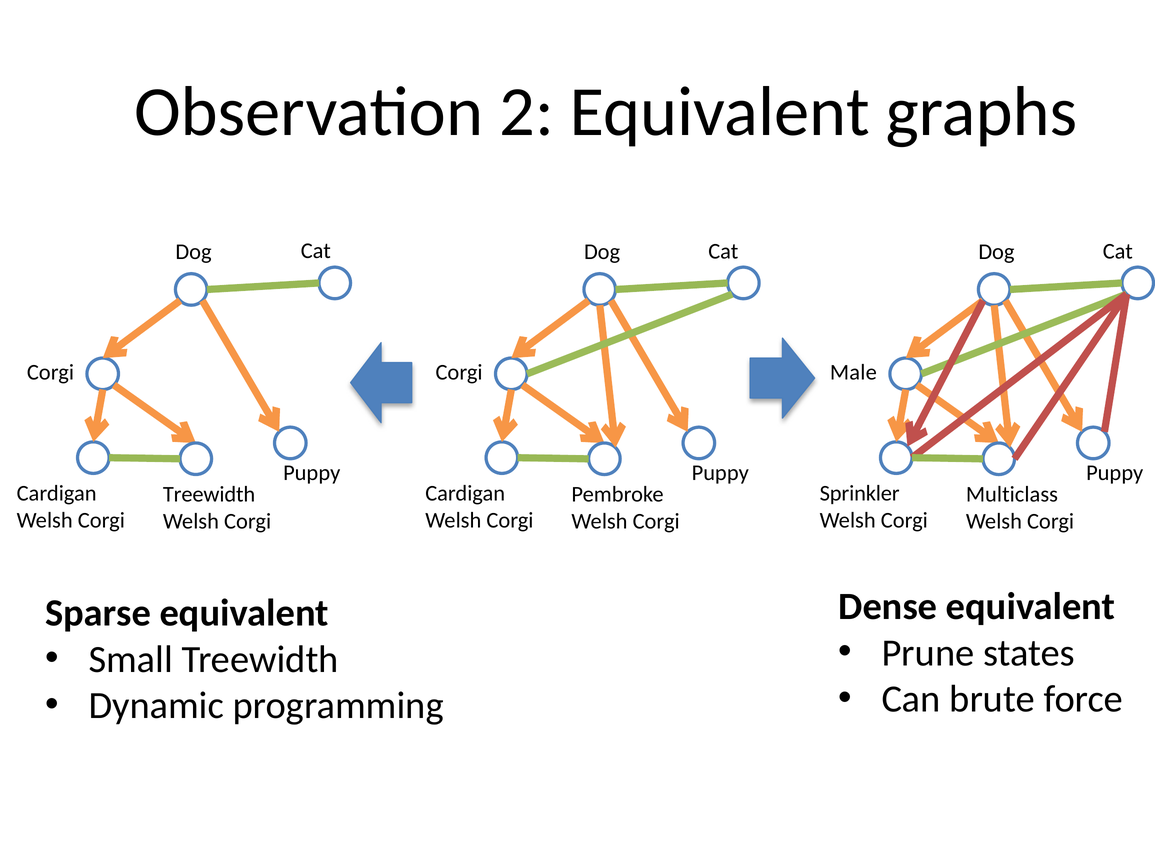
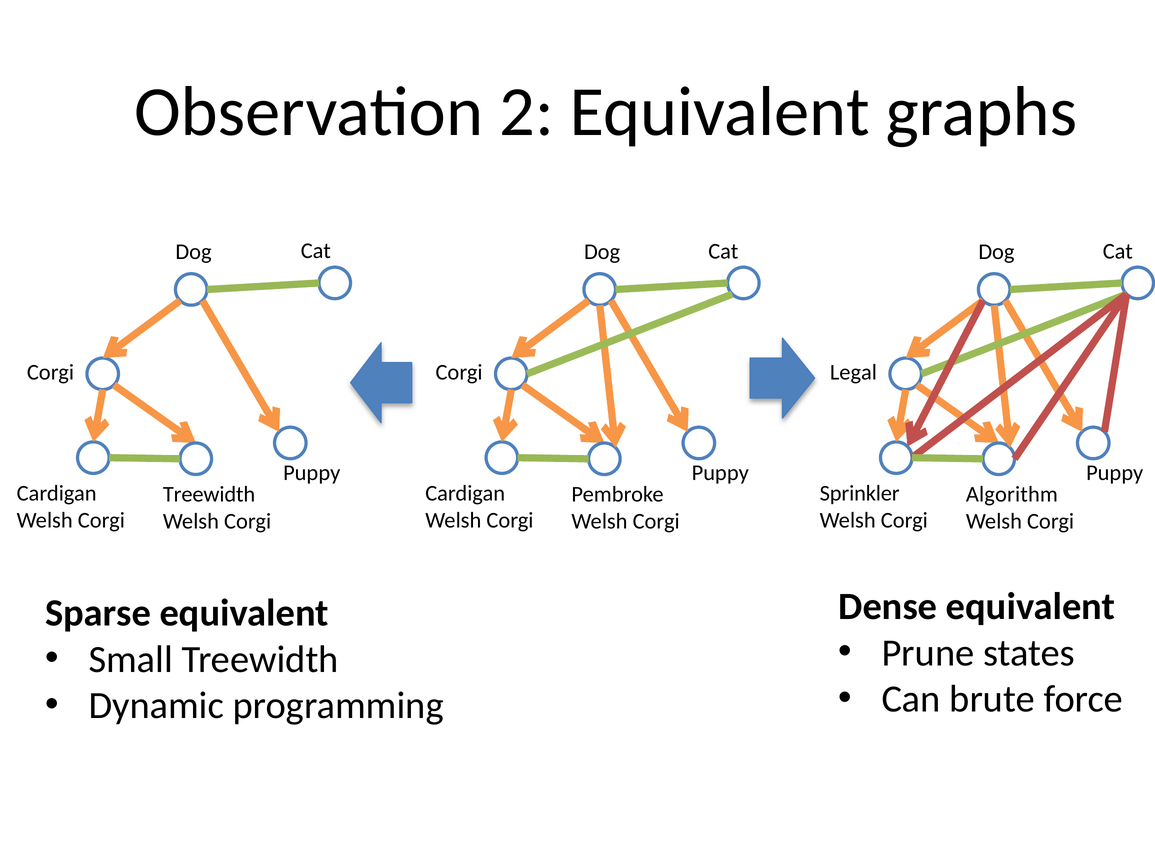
Male: Male -> Legal
Multiclass: Multiclass -> Algorithm
